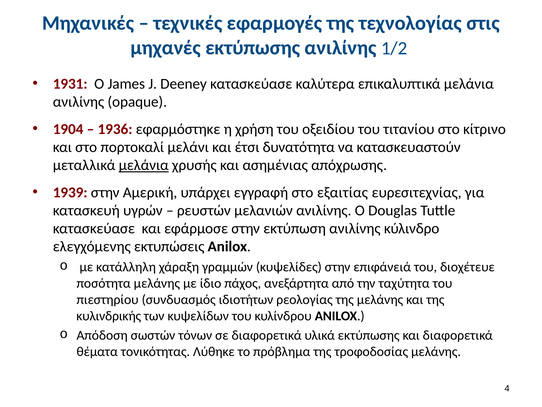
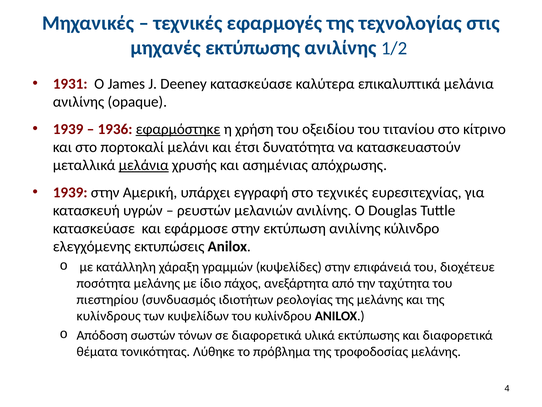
1904 at (68, 129): 1904 -> 1939
εφαρμόστηκε underline: none -> present
στο εξαιτίας: εξαιτίας -> τεχνικές
κυλινδρικής: κυλινδρικής -> κυλίνδρους
